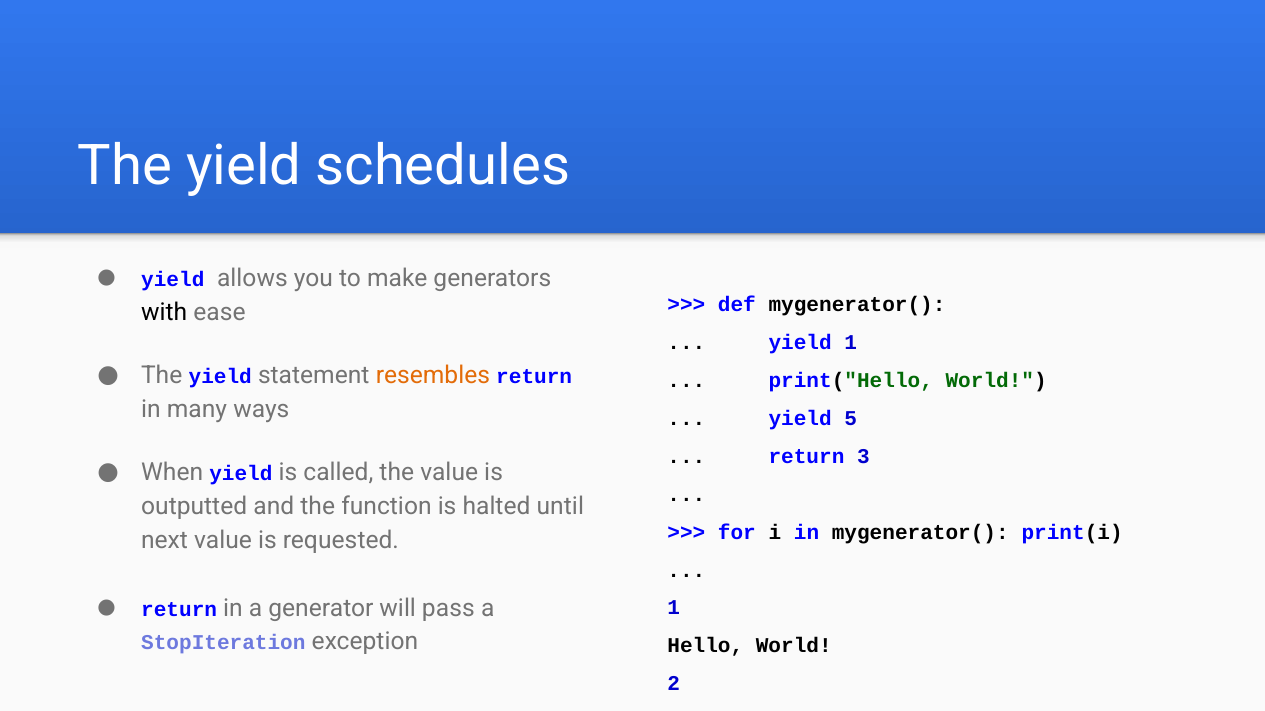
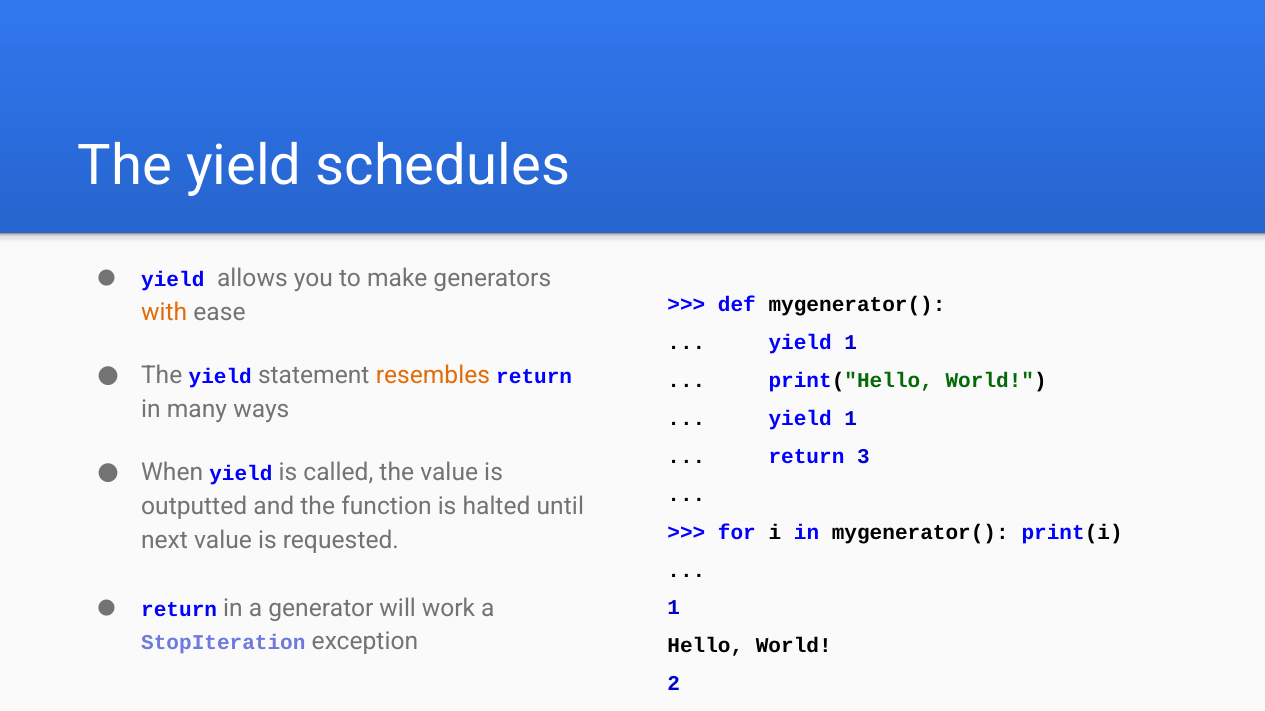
with colour: black -> orange
5 at (851, 419): 5 -> 1
pass: pass -> work
